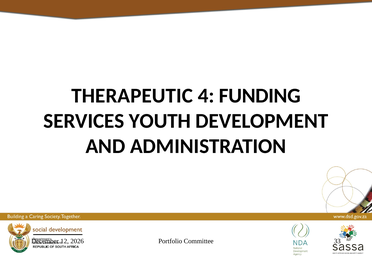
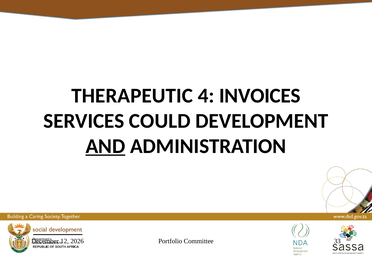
FUNDING: FUNDING -> INVOICES
YOUTH: YOUTH -> COULD
AND underline: none -> present
